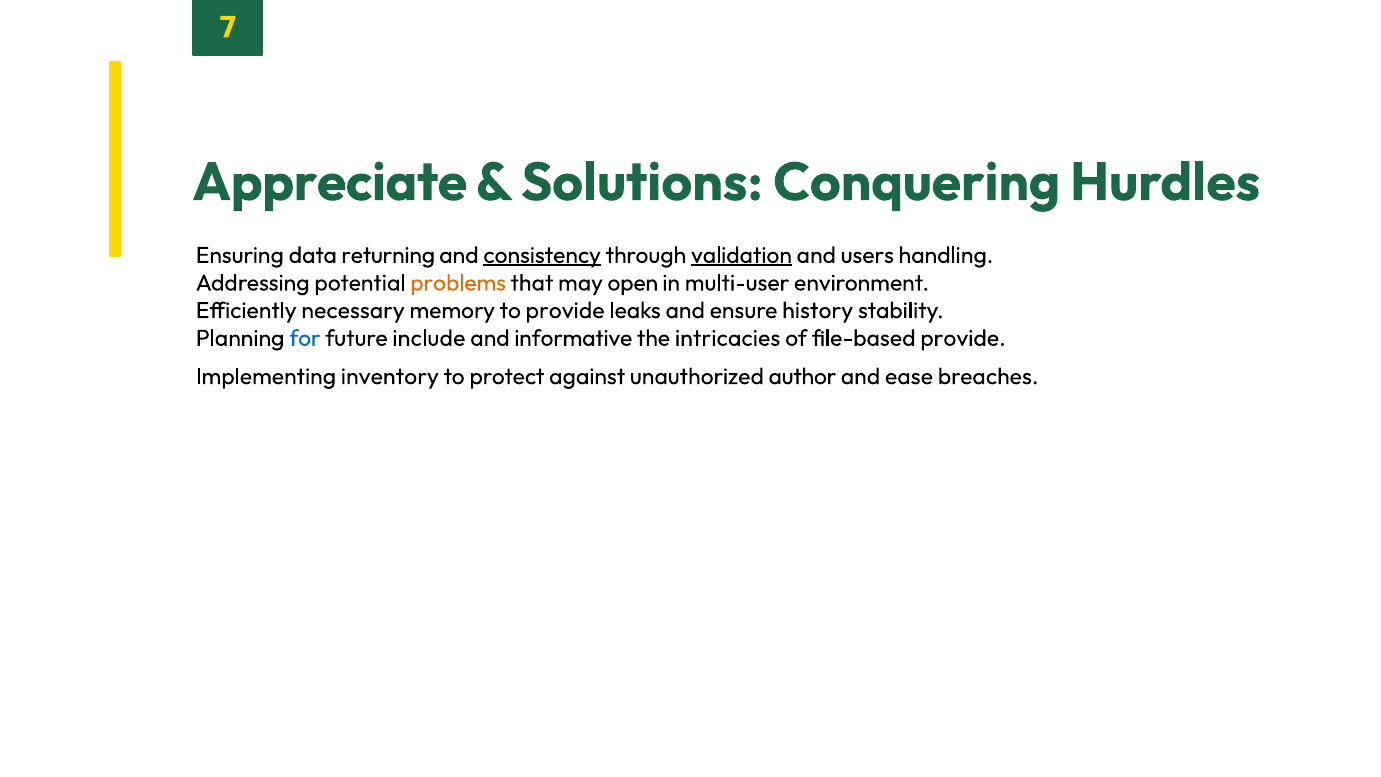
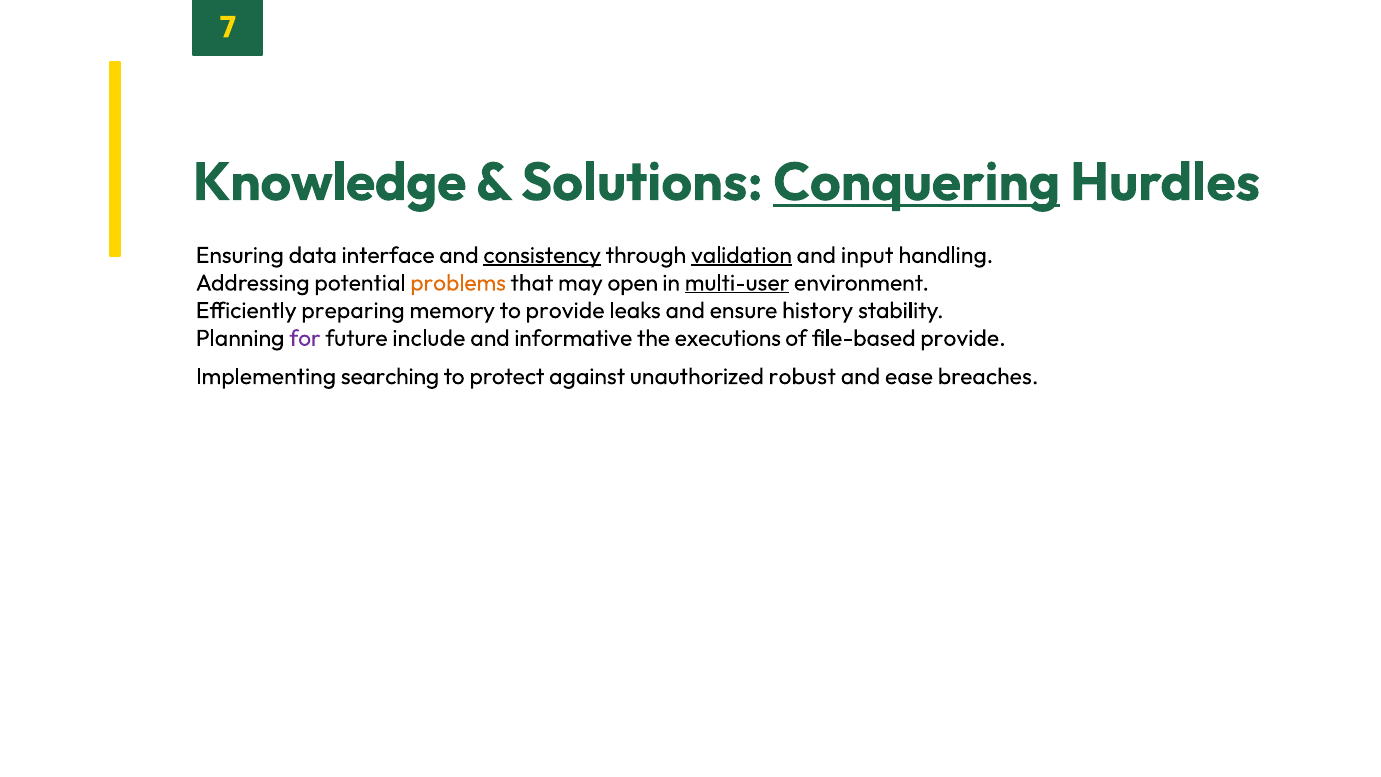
Appreciate: Appreciate -> Knowledge
Conquering underline: none -> present
returning: returning -> interface
users: users -> input
multi-user underline: none -> present
necessary: necessary -> preparing
for colour: blue -> purple
intricacies: intricacies -> executions
inventory: inventory -> searching
author: author -> robust
